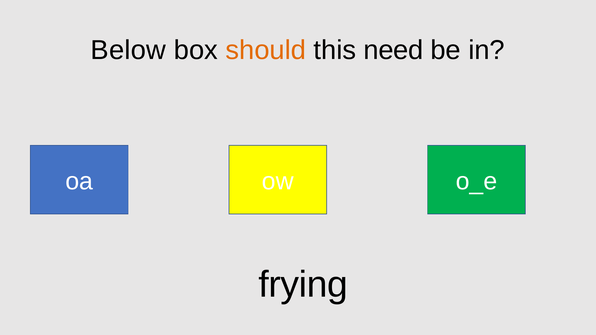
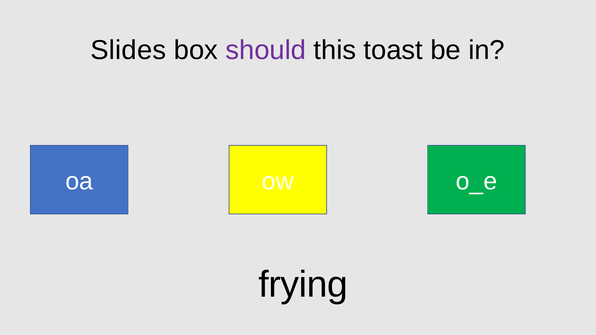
Below: Below -> Slides
should colour: orange -> purple
need: need -> toast
